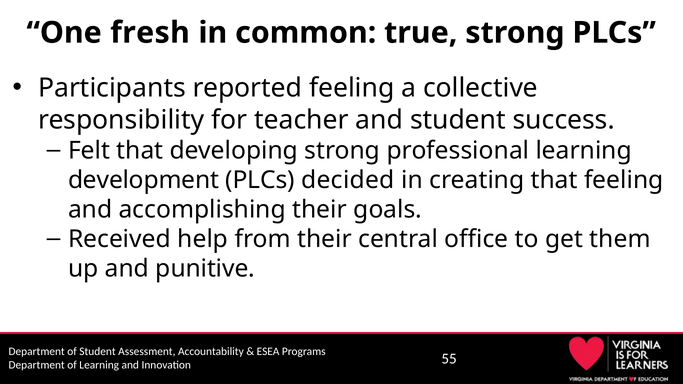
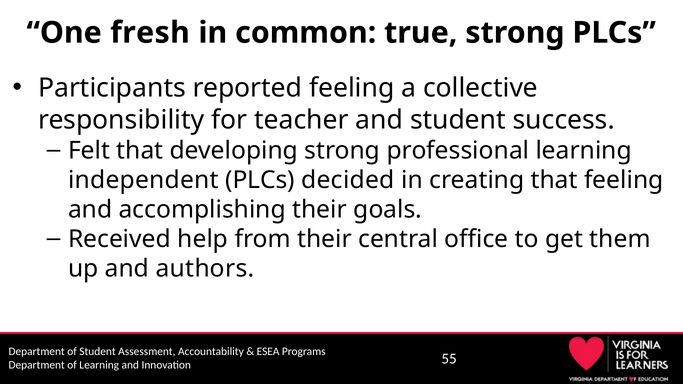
development: development -> independent
punitive: punitive -> authors
